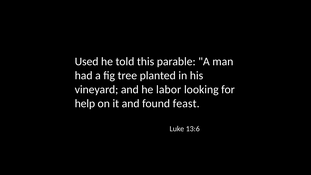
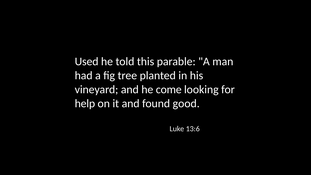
labor: labor -> come
feast: feast -> good
